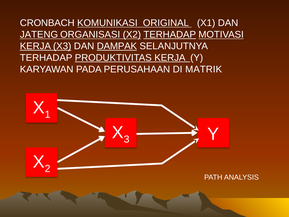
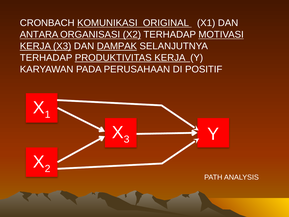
JATENG: JATENG -> ANTARA
TERHADAP at (170, 34) underline: present -> none
MATRIK: MATRIK -> POSITIF
